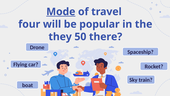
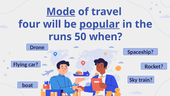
popular underline: none -> present
they: they -> runs
there: there -> when
